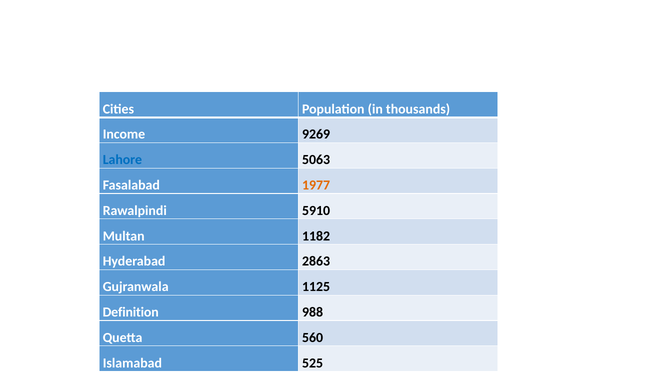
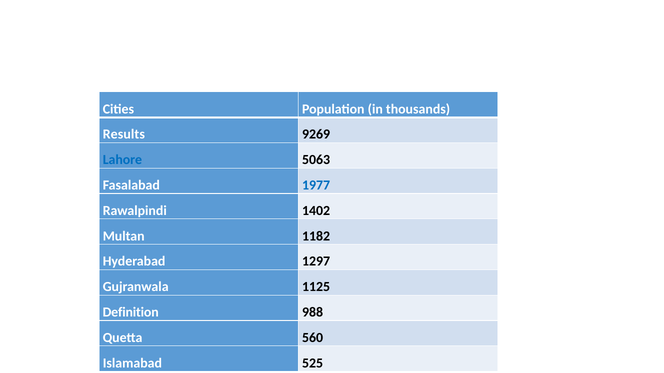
Income: Income -> Results
1977 colour: orange -> blue
5910: 5910 -> 1402
2863: 2863 -> 1297
